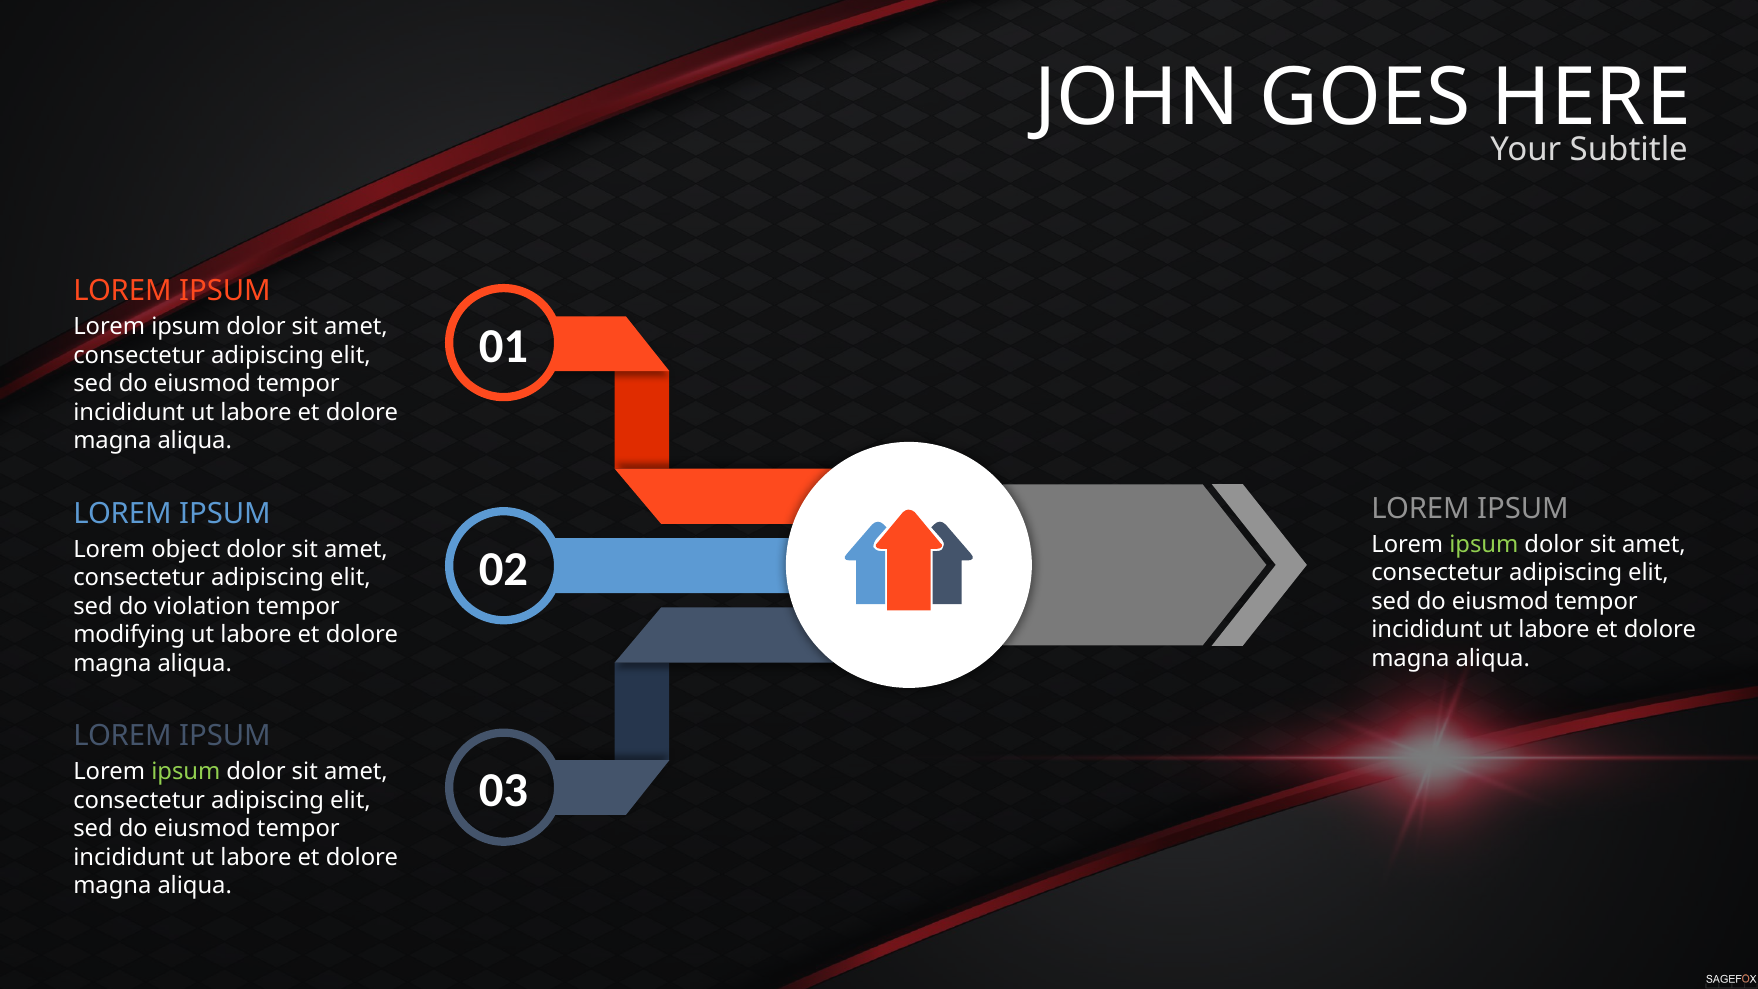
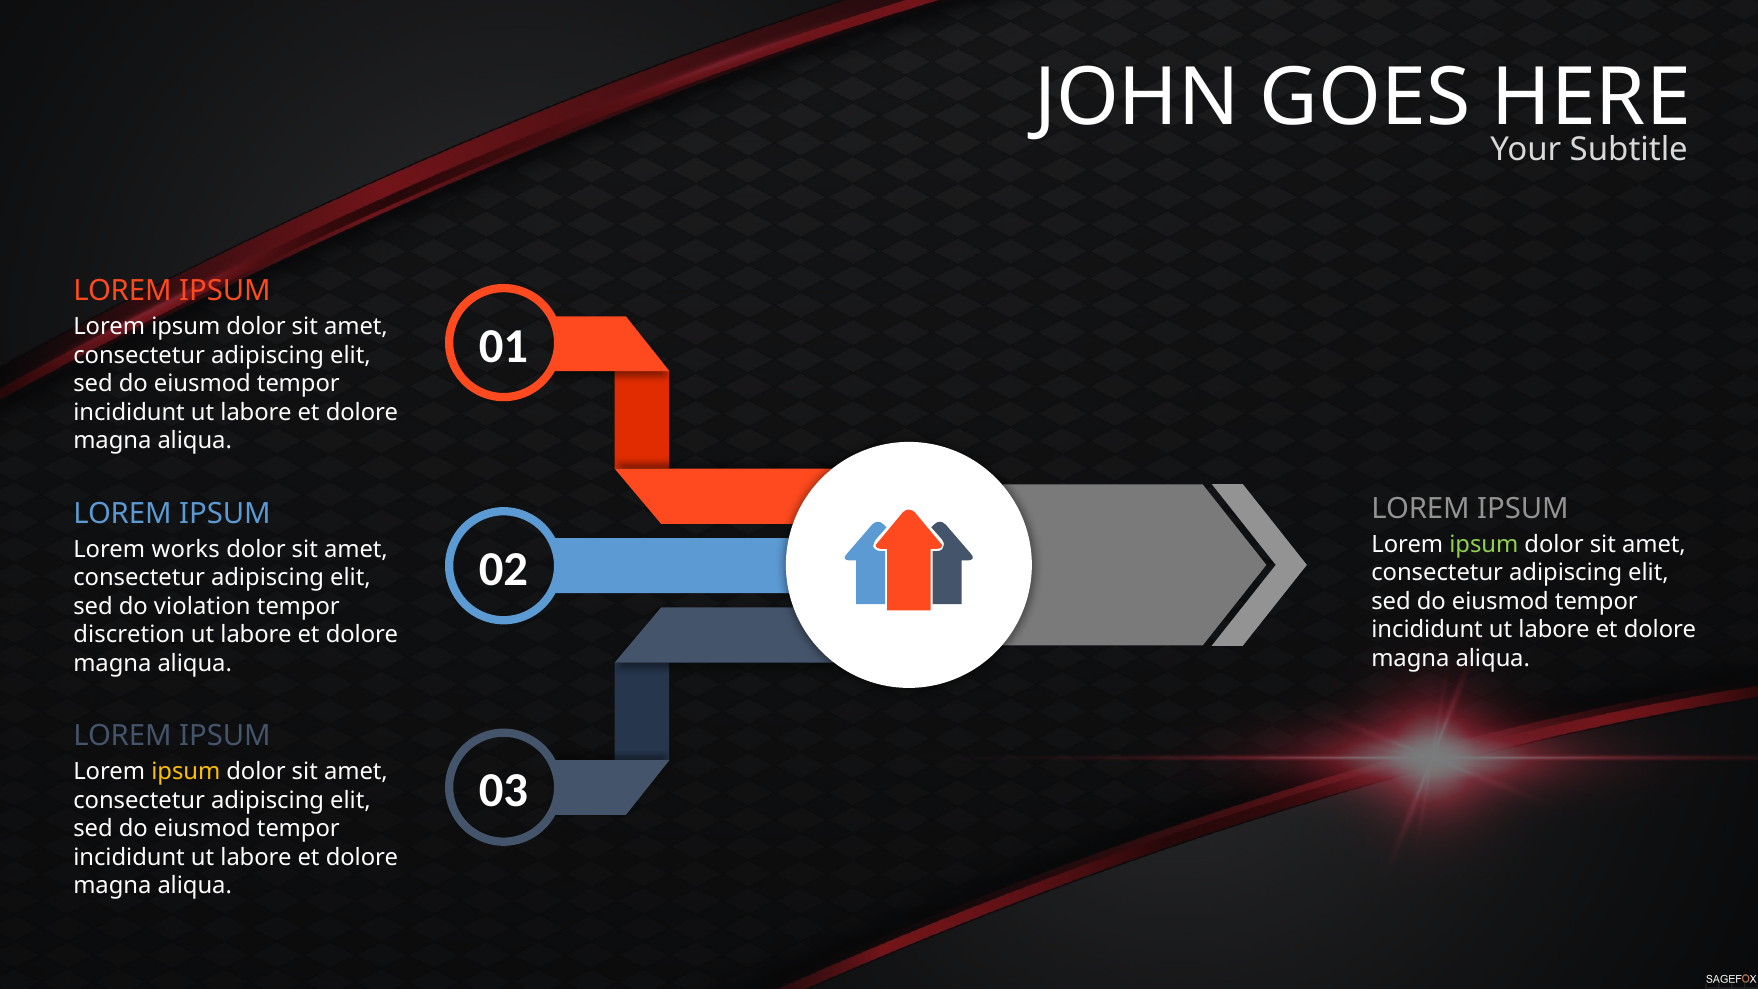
object: object -> works
modifying: modifying -> discretion
ipsum at (186, 771) colour: light green -> yellow
